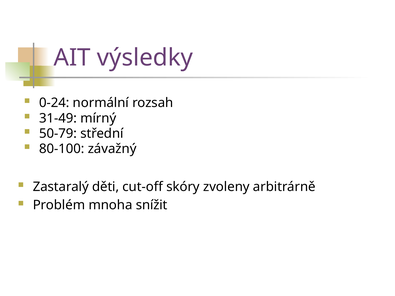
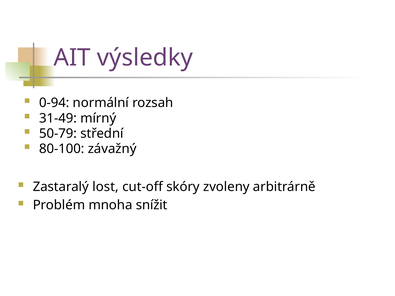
0-24: 0-24 -> 0-94
děti: děti -> lost
